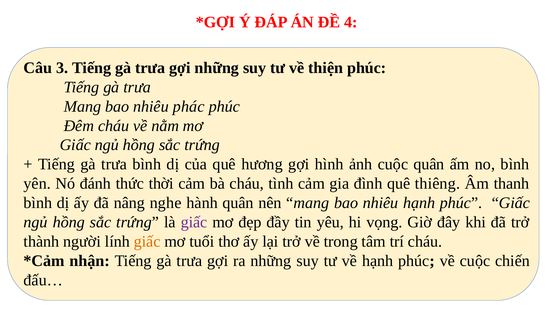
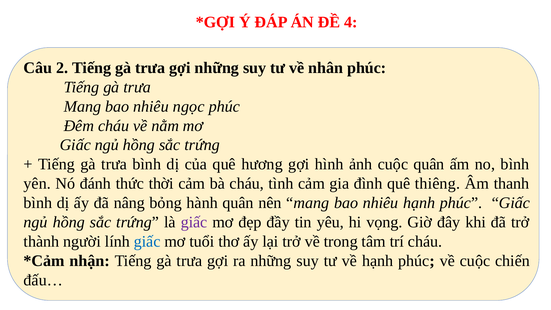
3: 3 -> 2
thiện: thiện -> nhân
phác: phác -> ngọc
nghe: nghe -> bỏng
giấc at (147, 241) colour: orange -> blue
